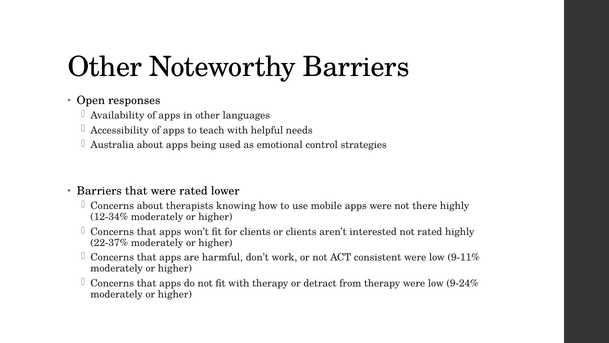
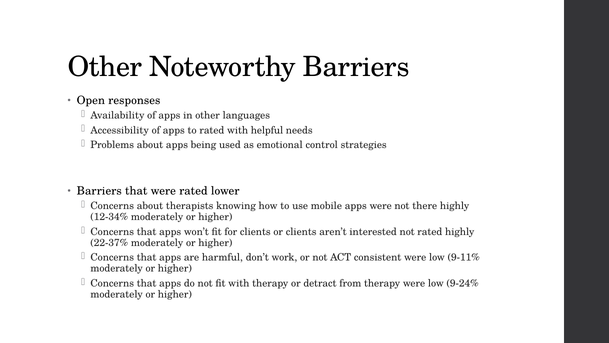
to teach: teach -> rated
Australia: Australia -> Problems
